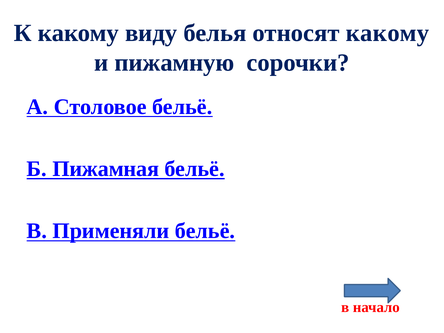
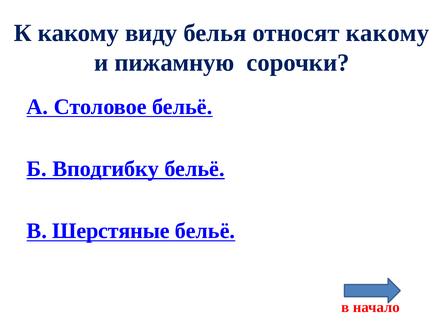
Пижамная: Пижамная -> Вподгибку
Применяли: Применяли -> Шерстяные
